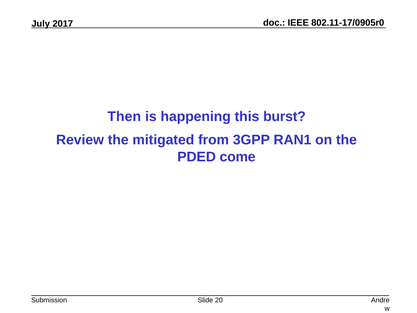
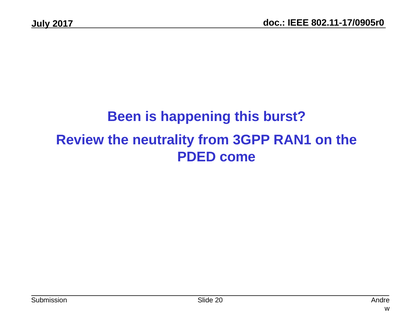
Then: Then -> Been
mitigated: mitigated -> neutrality
